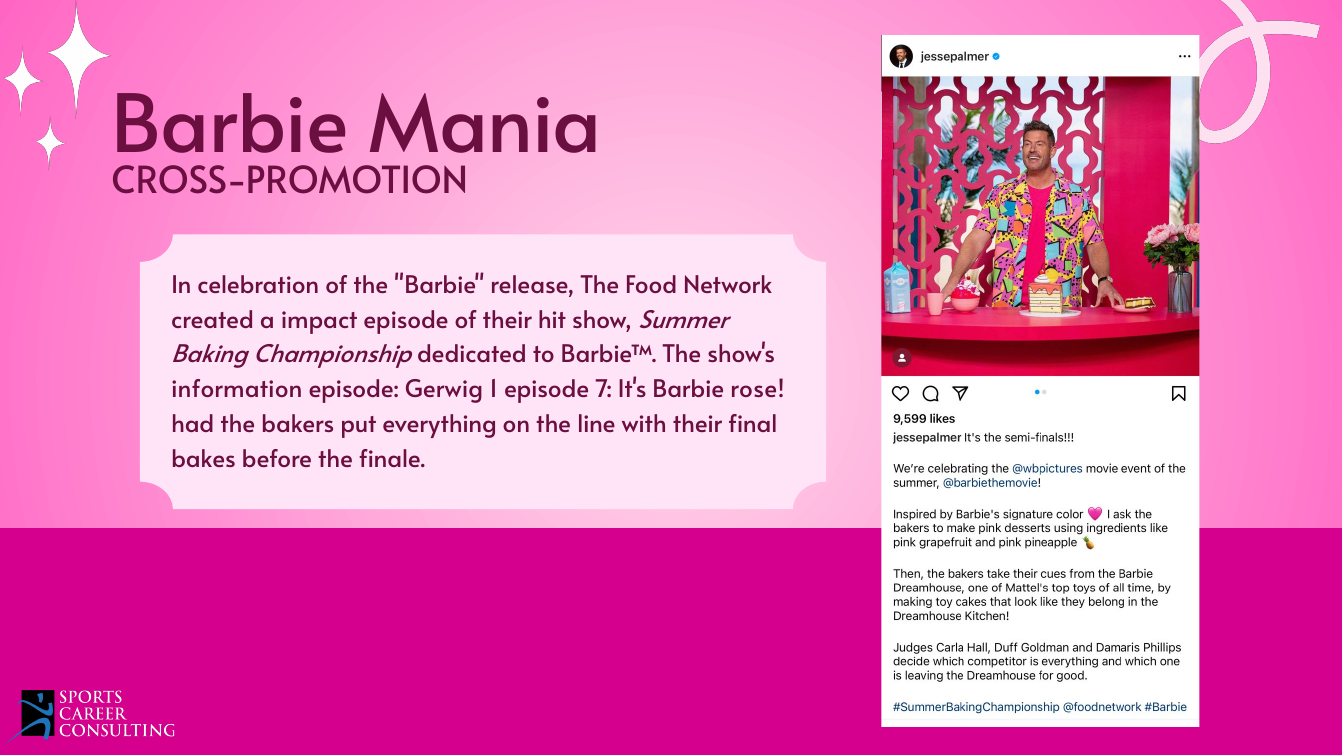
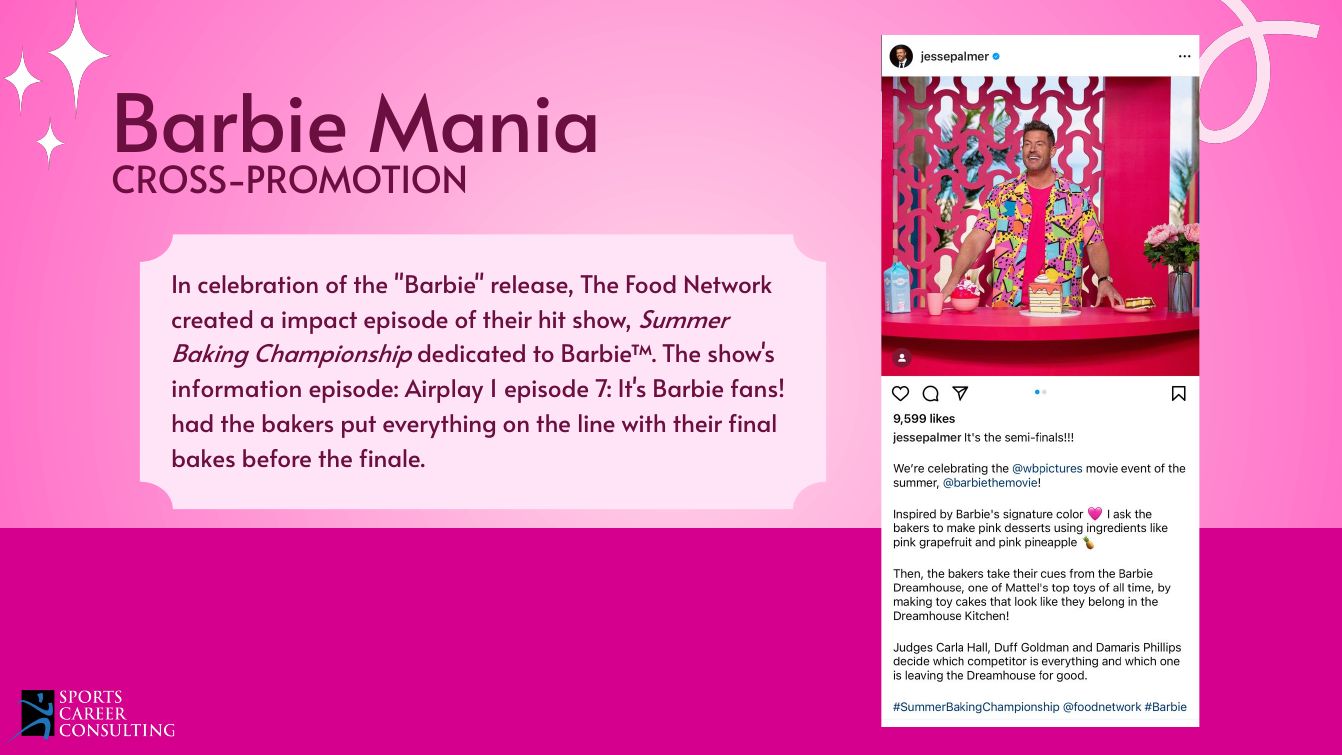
Gerwig: Gerwig -> Airplay
rose: rose -> fans
